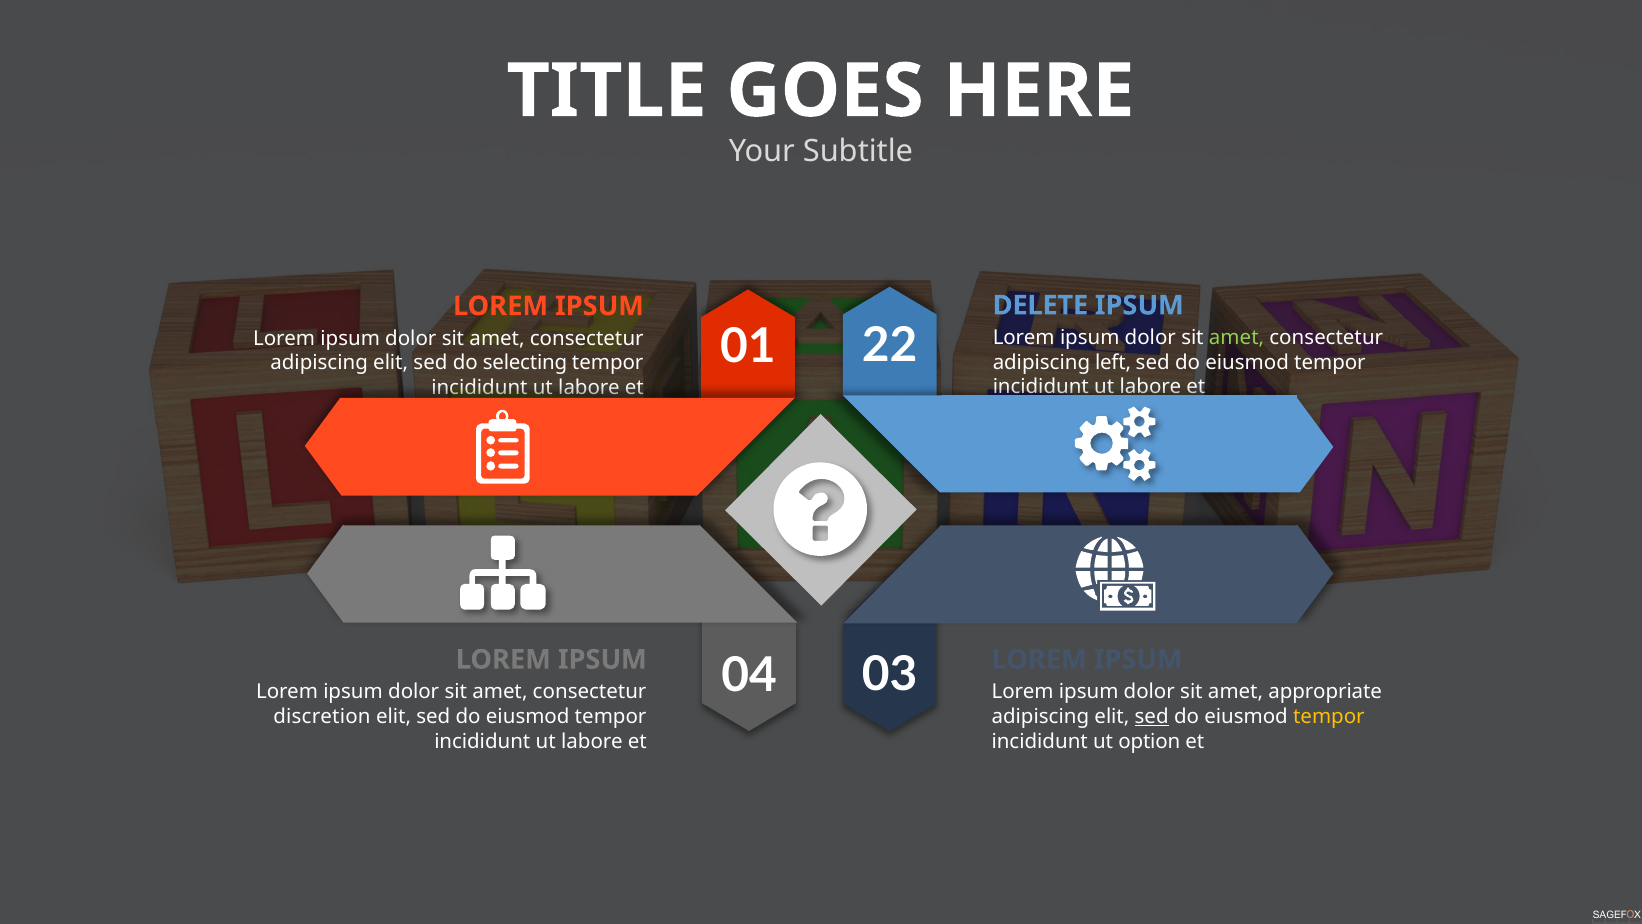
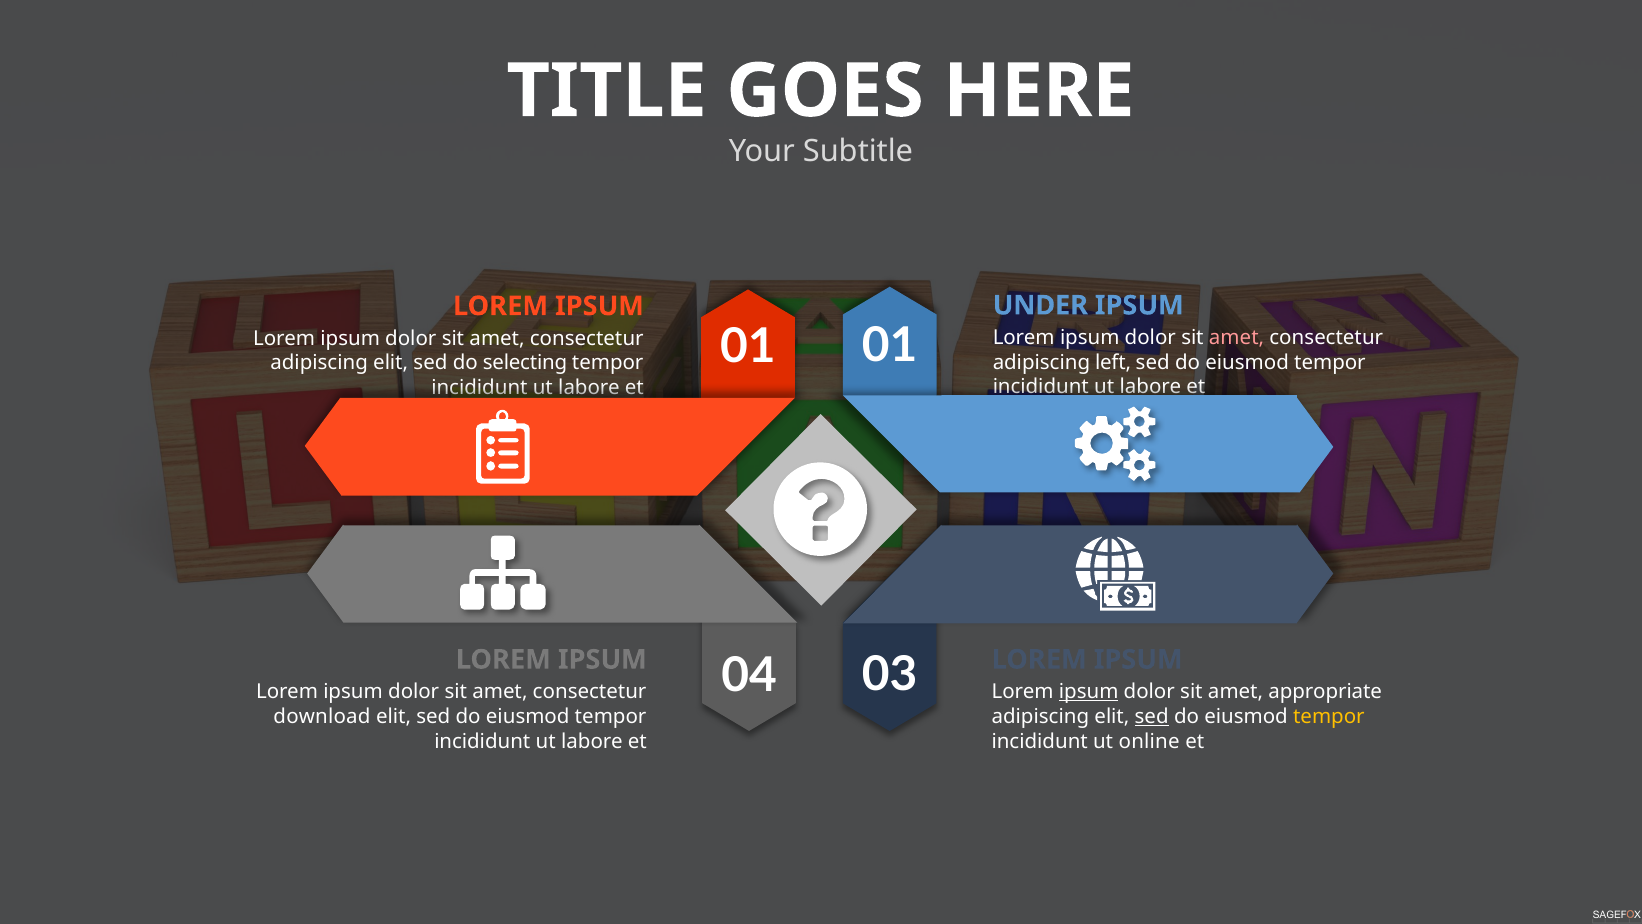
DELETE: DELETE -> UNDER
01 22: 22 -> 01
amet at (1237, 338) colour: light green -> pink
ipsum at (1089, 692) underline: none -> present
discretion: discretion -> download
option: option -> online
